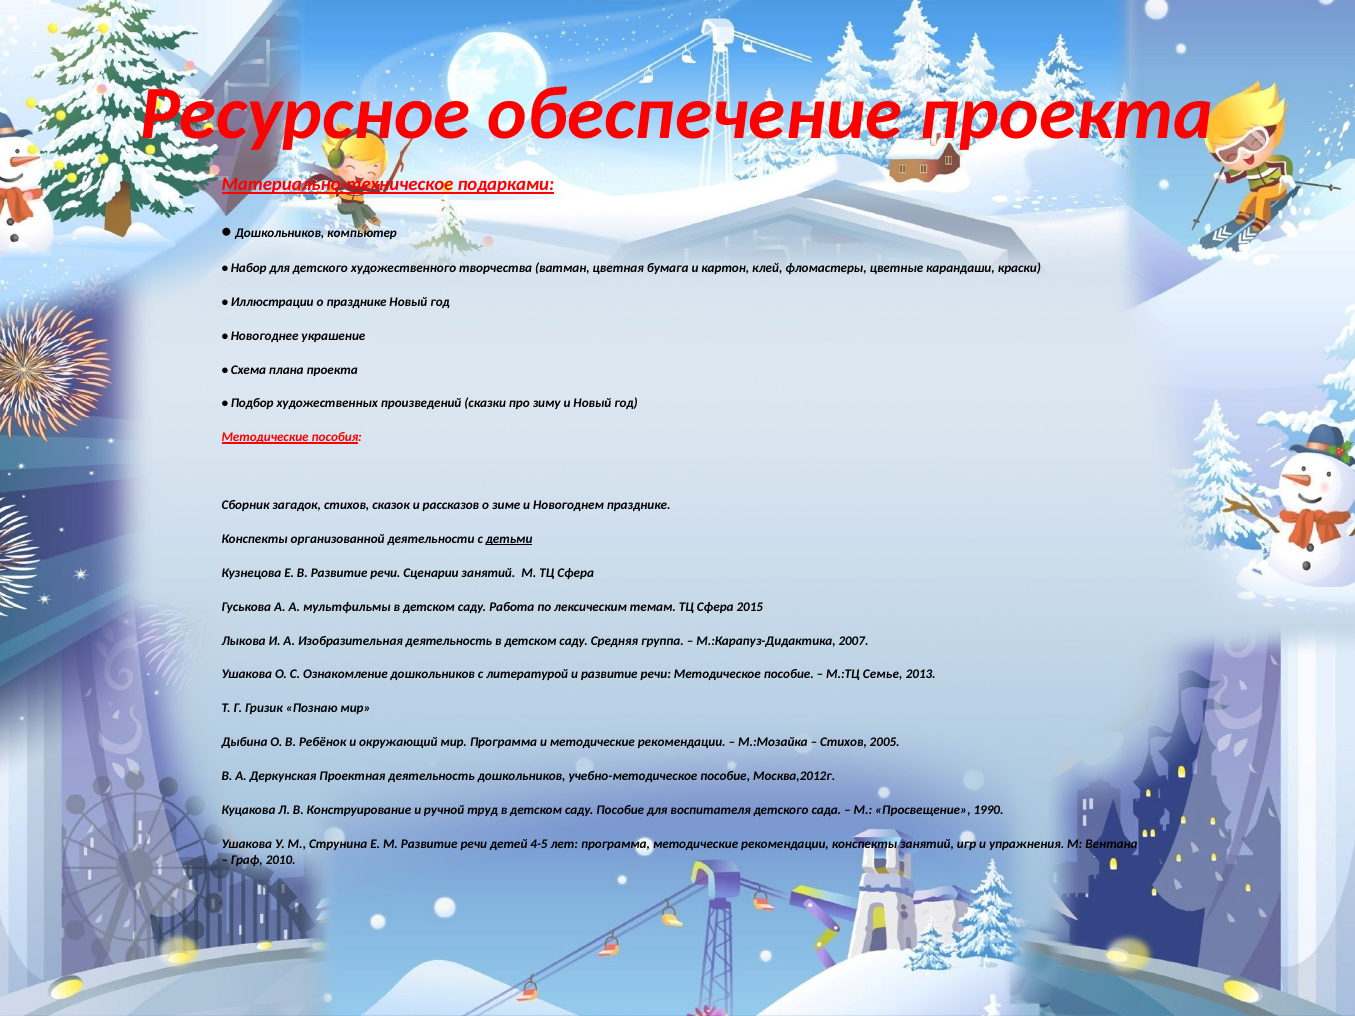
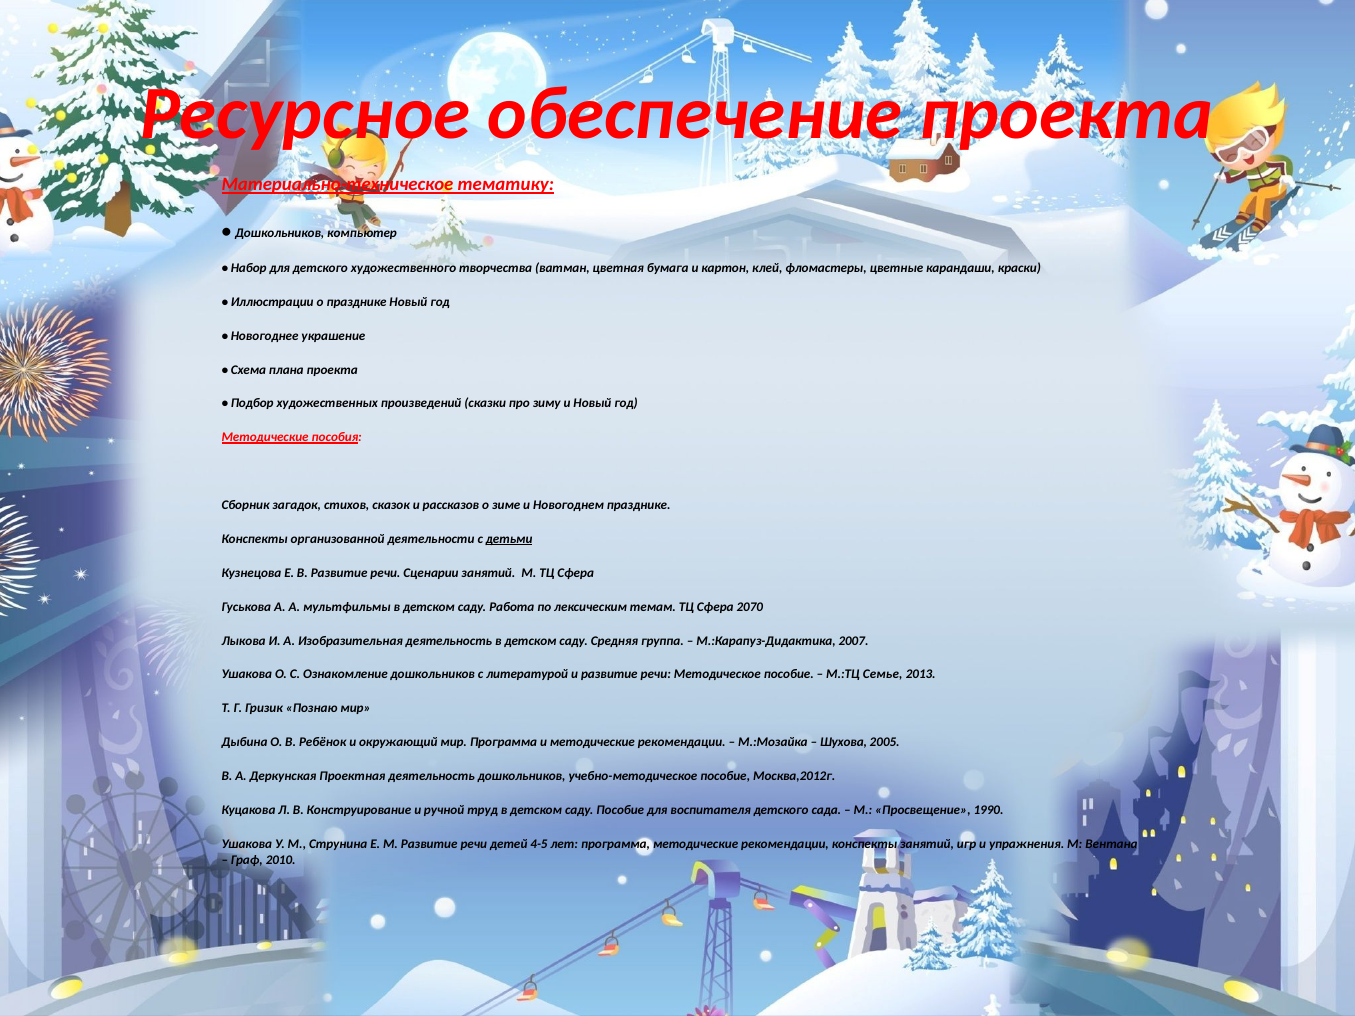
подарками: подарками -> тематику
2015: 2015 -> 2070
Стихов at (843, 742): Стихов -> Шухова
